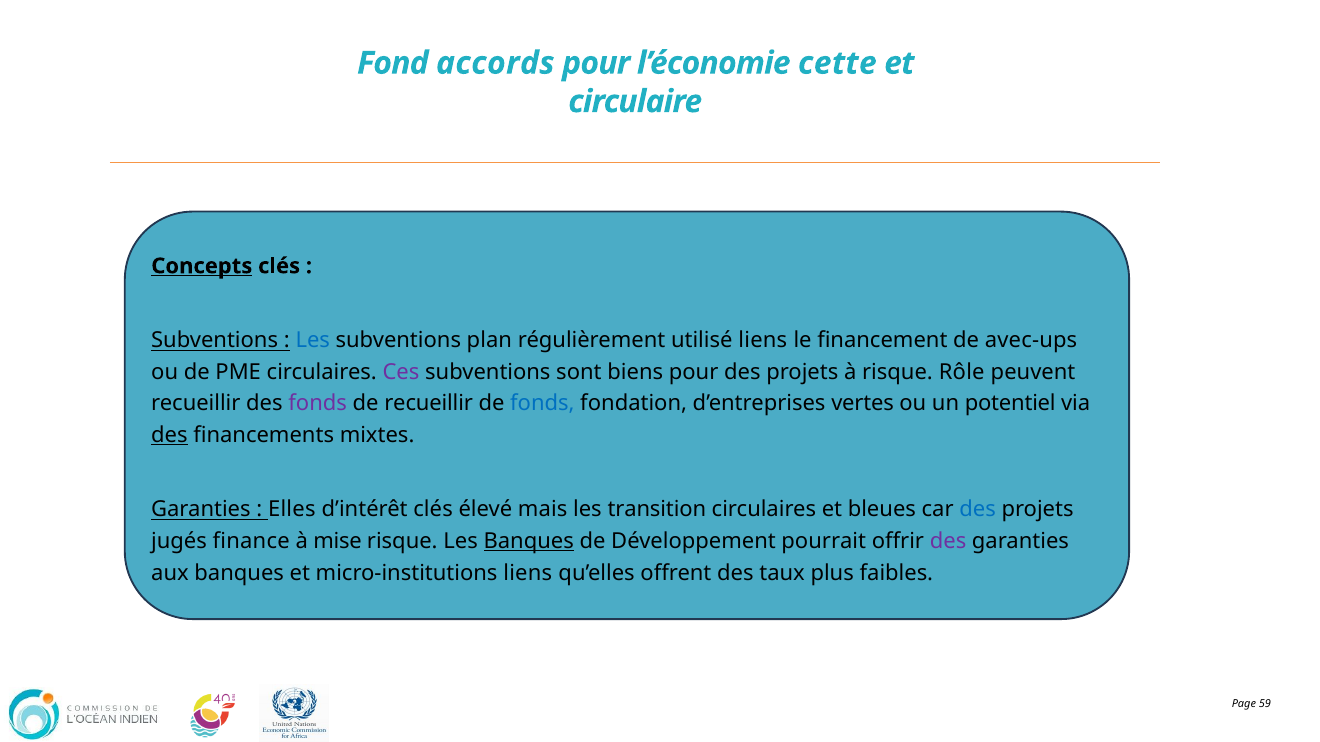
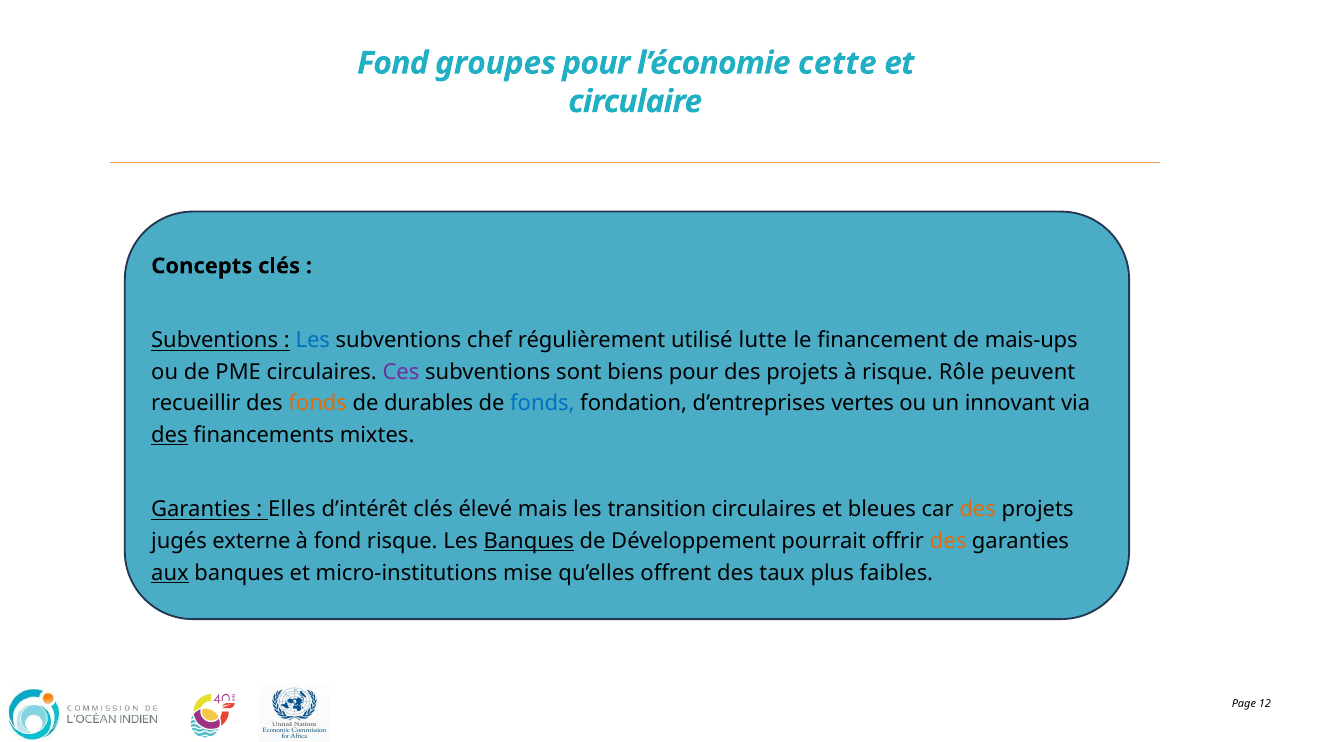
accords: accords -> groupes
Concepts underline: present -> none
plan: plan -> chef
utilisé liens: liens -> lutte
avec-ups: avec-ups -> mais-ups
fonds at (318, 404) colour: purple -> orange
de recueillir: recueillir -> durables
potentiel: potentiel -> innovant
des at (978, 510) colour: blue -> orange
finance: finance -> externe
à mise: mise -> fond
des at (948, 542) colour: purple -> orange
aux underline: none -> present
micro-institutions liens: liens -> mise
59: 59 -> 12
